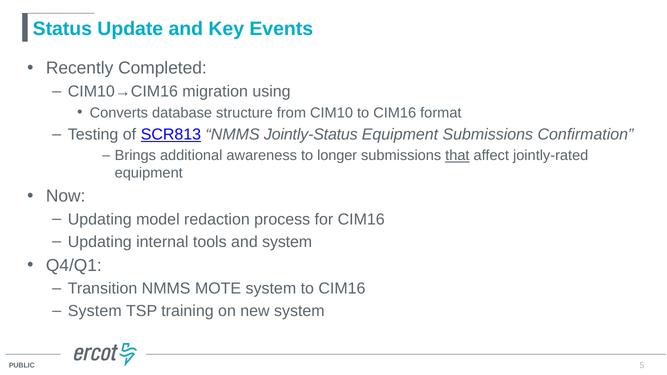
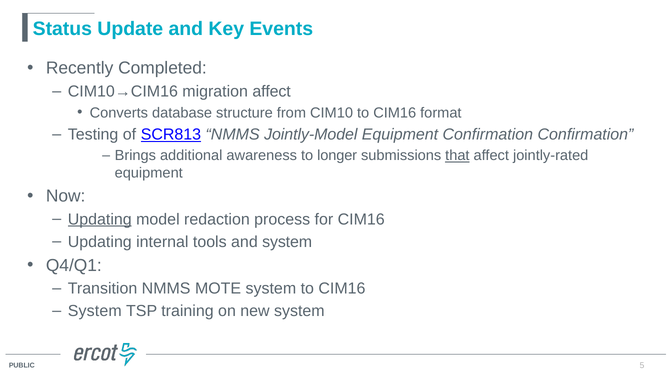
migration using: using -> affect
Jointly-Status: Jointly-Status -> Jointly-Model
Equipment Submissions: Submissions -> Confirmation
Updating at (100, 219) underline: none -> present
